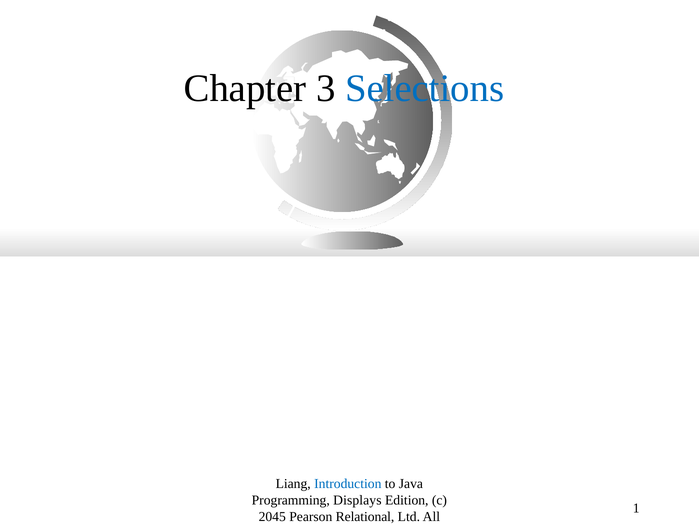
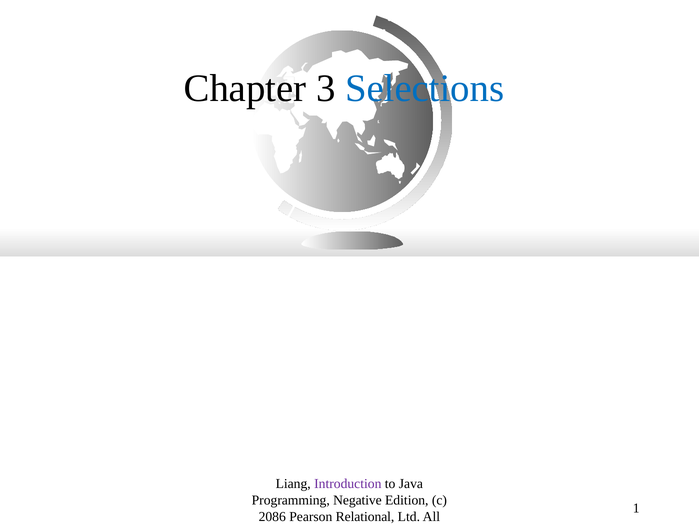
Introduction colour: blue -> purple
Displays: Displays -> Negative
2045: 2045 -> 2086
